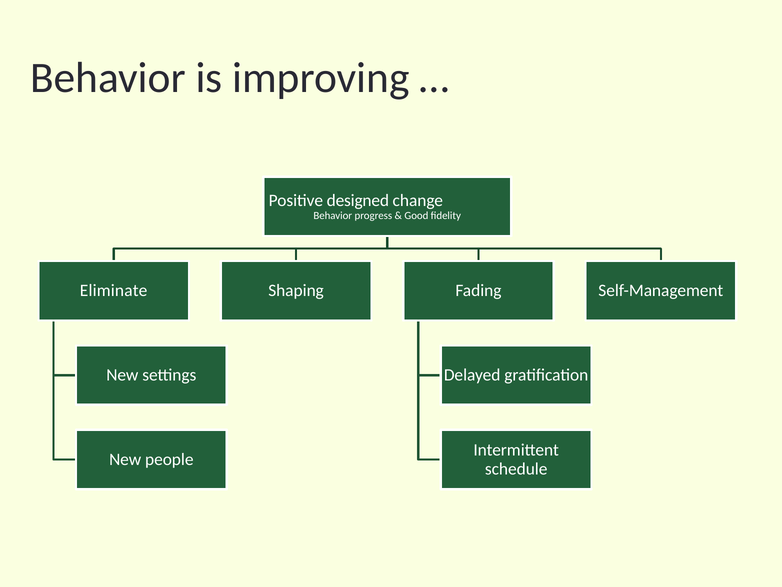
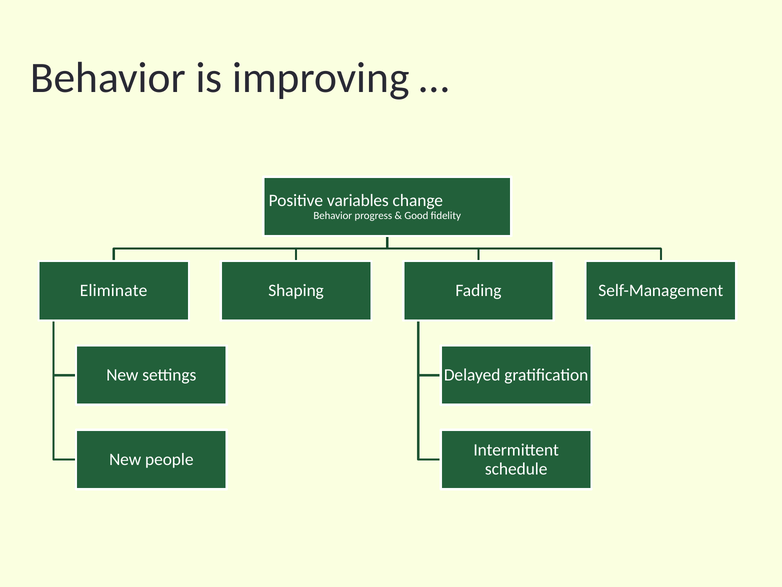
designed: designed -> variables
